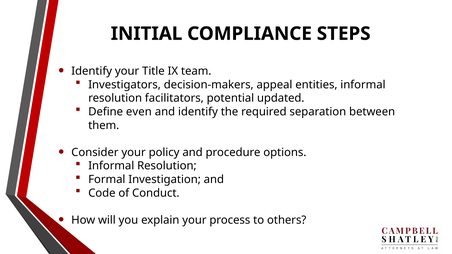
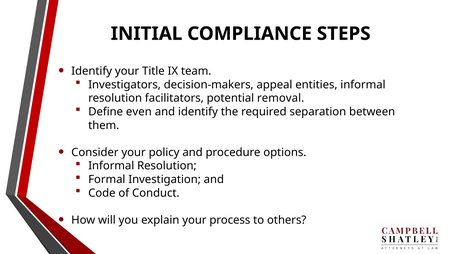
updated: updated -> removal
